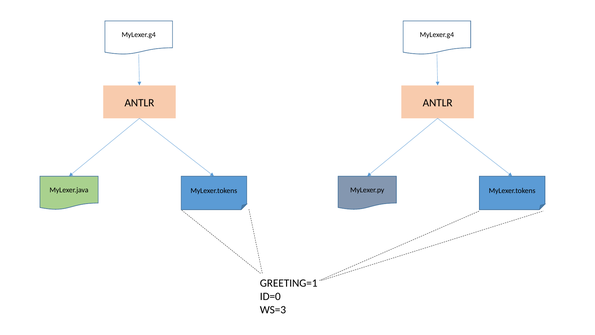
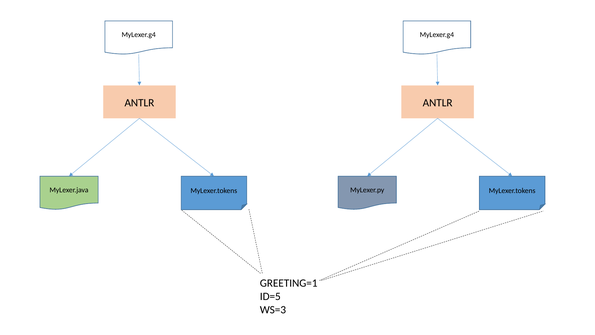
ID=0: ID=0 -> ID=5
